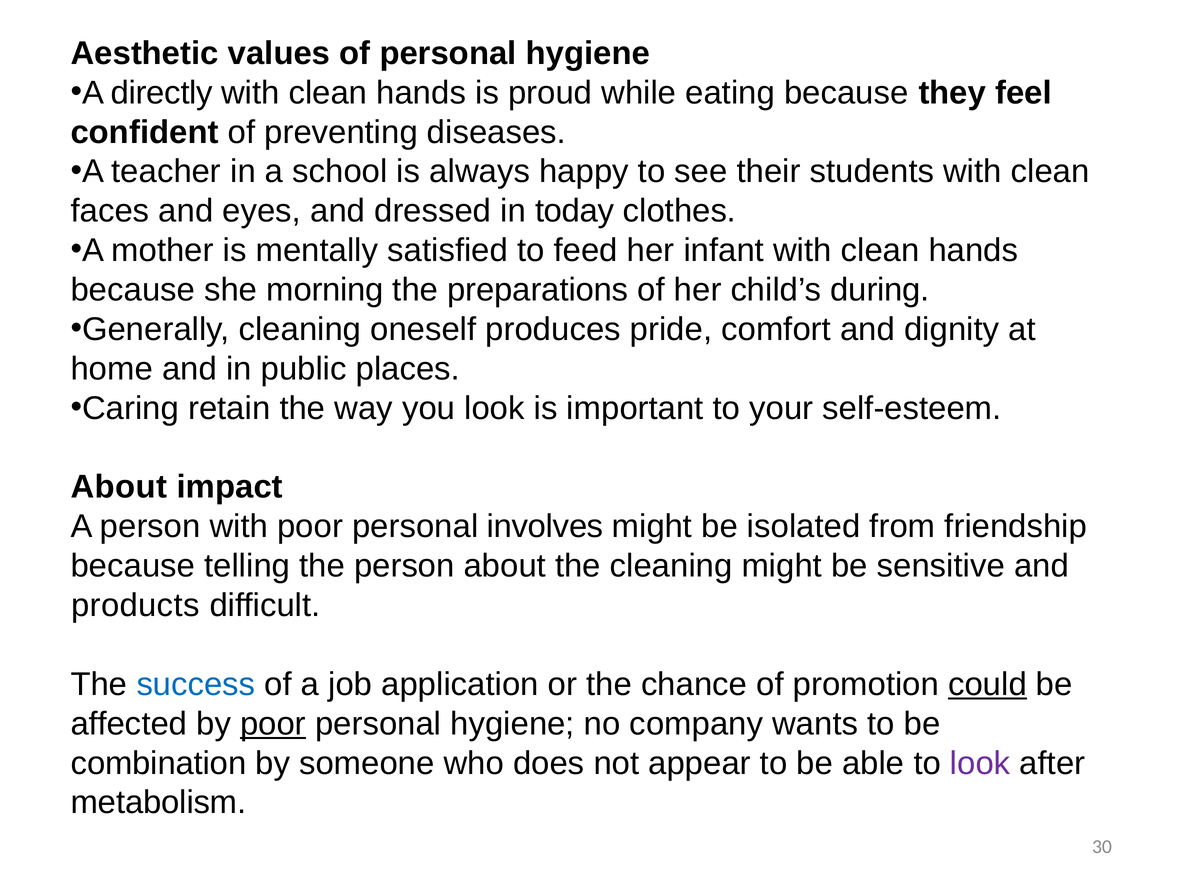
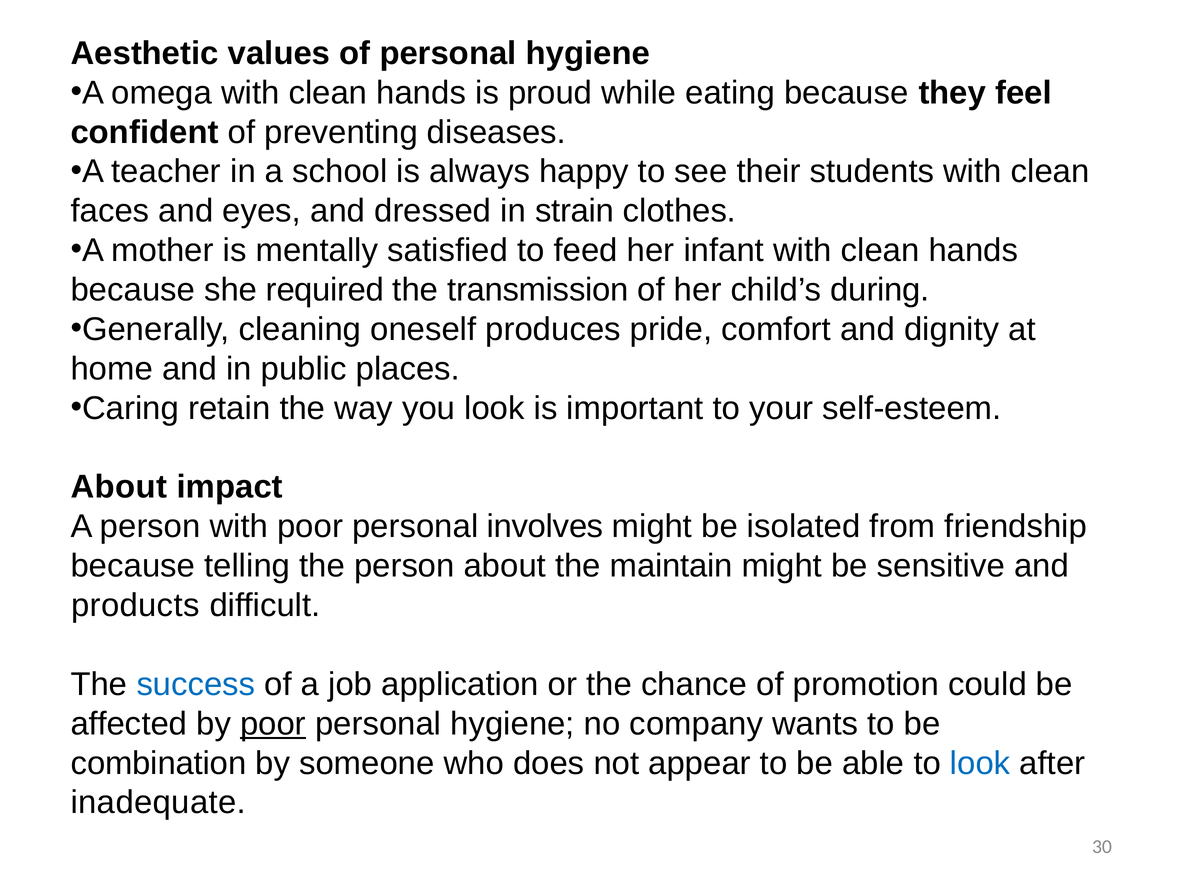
directly: directly -> omega
today: today -> strain
morning: morning -> required
preparations: preparations -> transmission
the cleaning: cleaning -> maintain
could underline: present -> none
look at (980, 763) colour: purple -> blue
metabolism: metabolism -> inadequate
